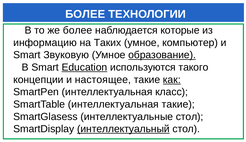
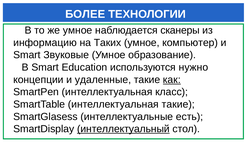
же более: более -> умное
которые: которые -> сканеры
Звуковую: Звуковую -> Звуковые
образование underline: present -> none
Education underline: present -> none
такого: такого -> нужно
настоящее: настоящее -> удаленные
интеллектуальные стол: стол -> есть
